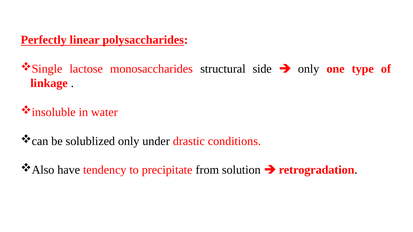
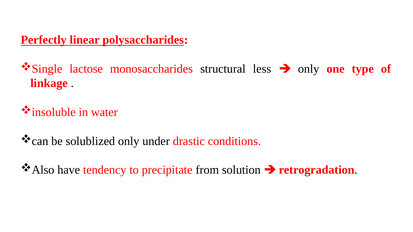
side: side -> less
